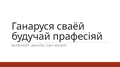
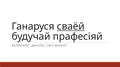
сваёй underline: none -> present
